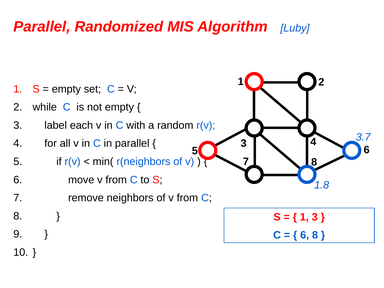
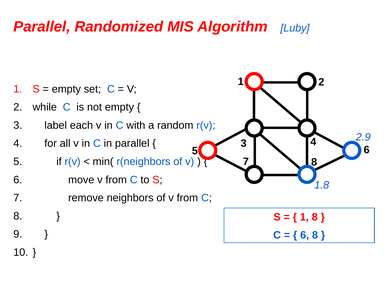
3.7: 3.7 -> 2.9
3 at (315, 217): 3 -> 8
